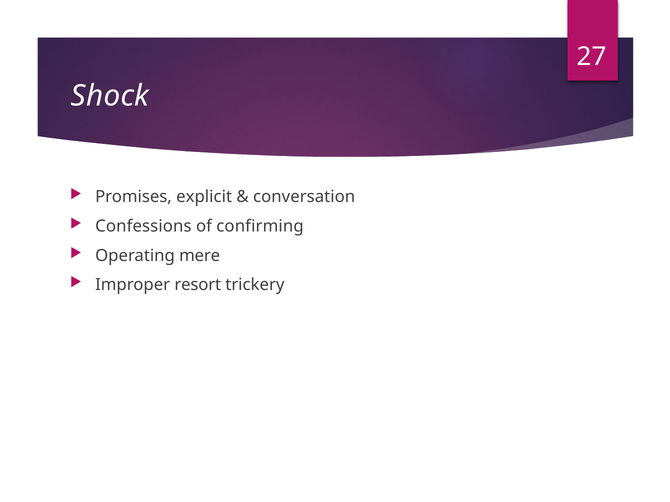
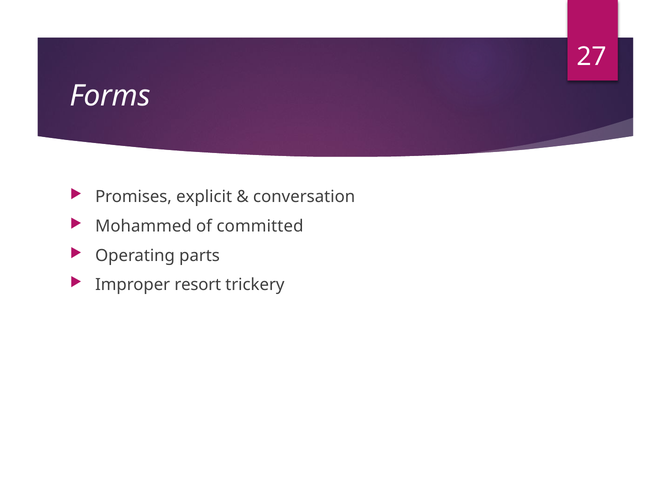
Shock: Shock -> Forms
Confessions: Confessions -> Mohammed
confirming: confirming -> committed
mere: mere -> parts
